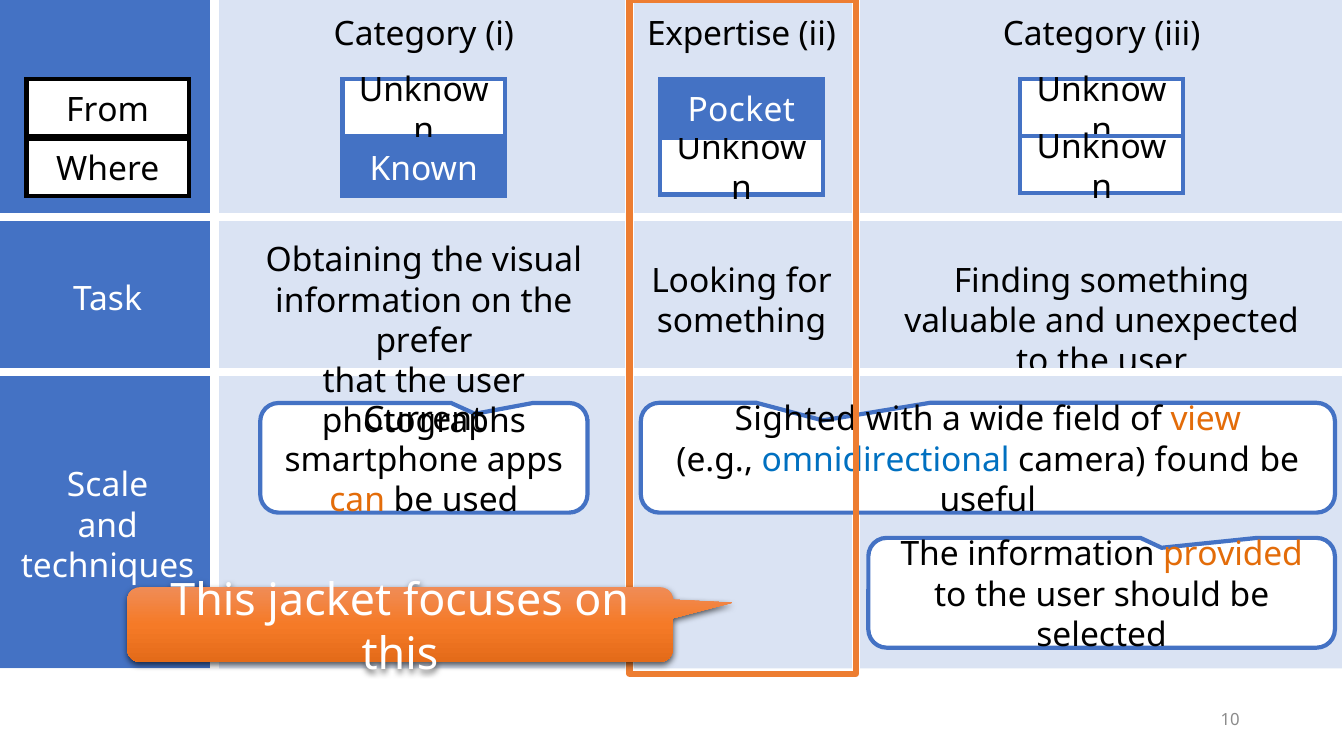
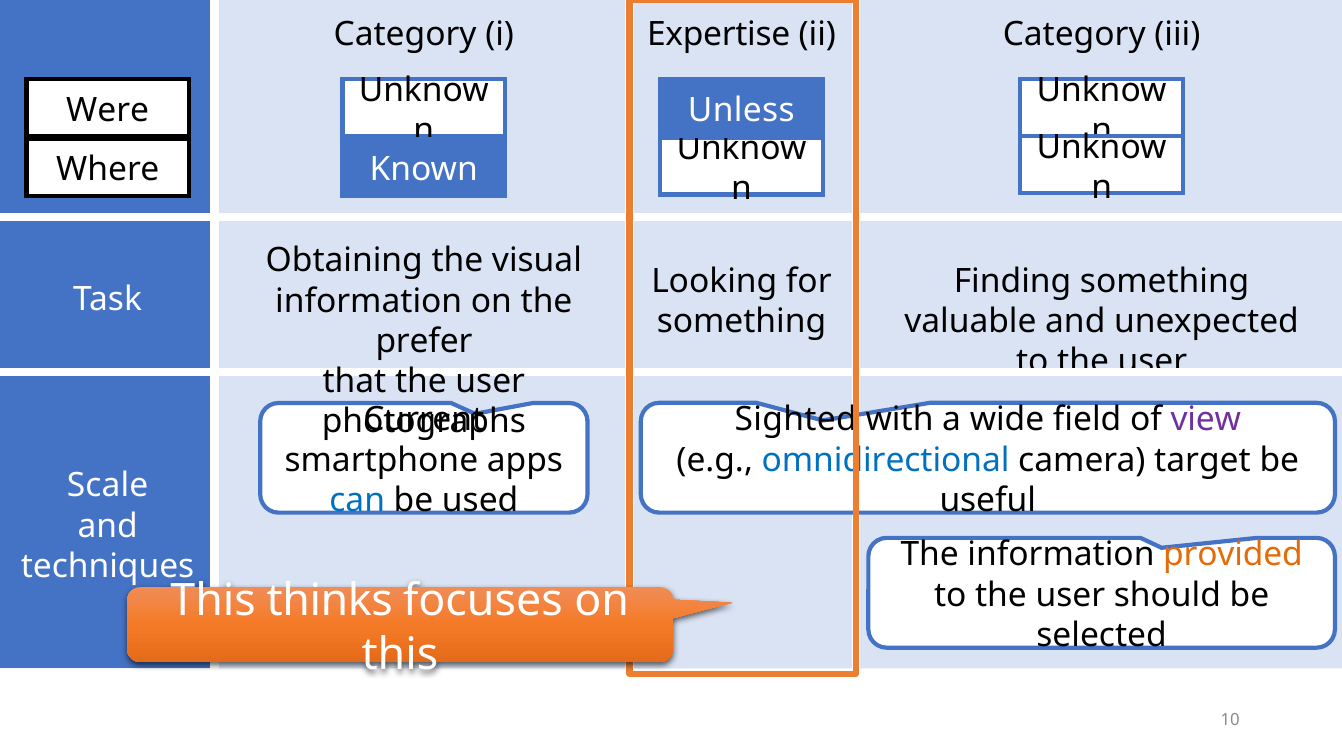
From: From -> Were
Pocket: Pocket -> Unless
view colour: orange -> purple
found: found -> target
can colour: orange -> blue
jacket: jacket -> thinks
